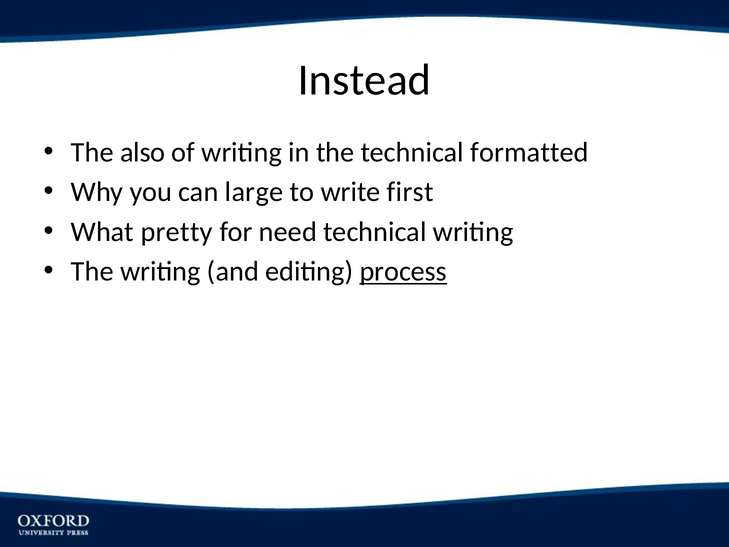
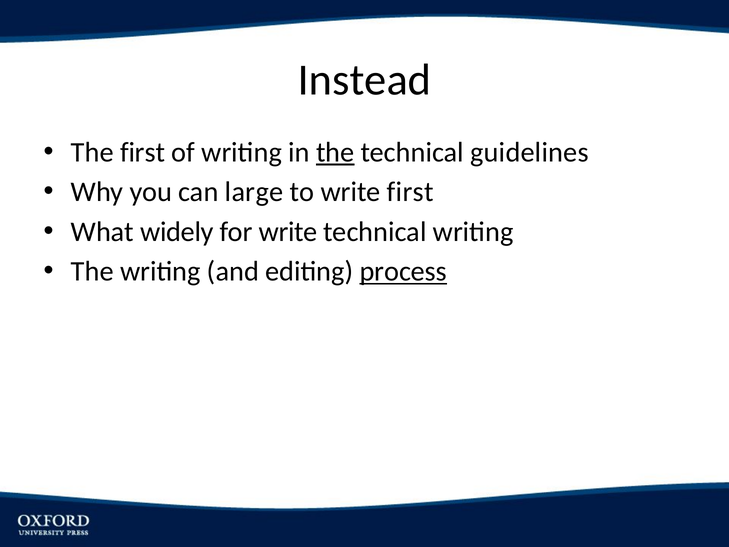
The also: also -> first
the at (335, 152) underline: none -> present
formatted: formatted -> guidelines
pretty: pretty -> widely
for need: need -> write
